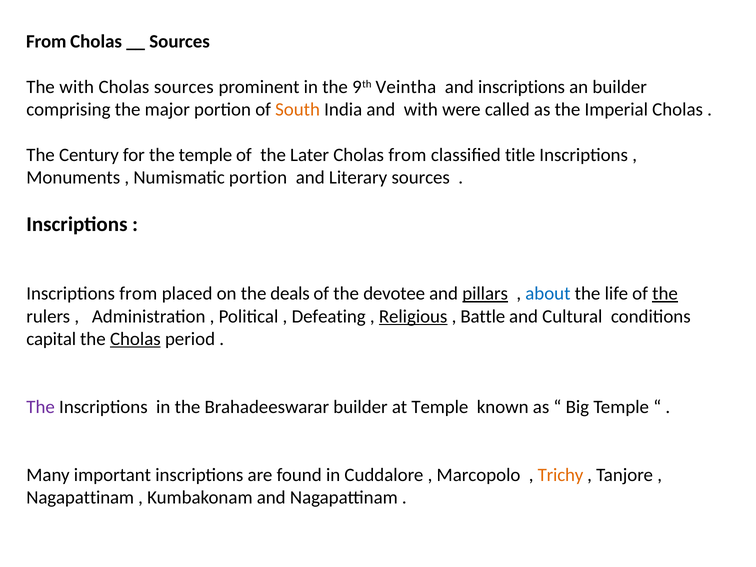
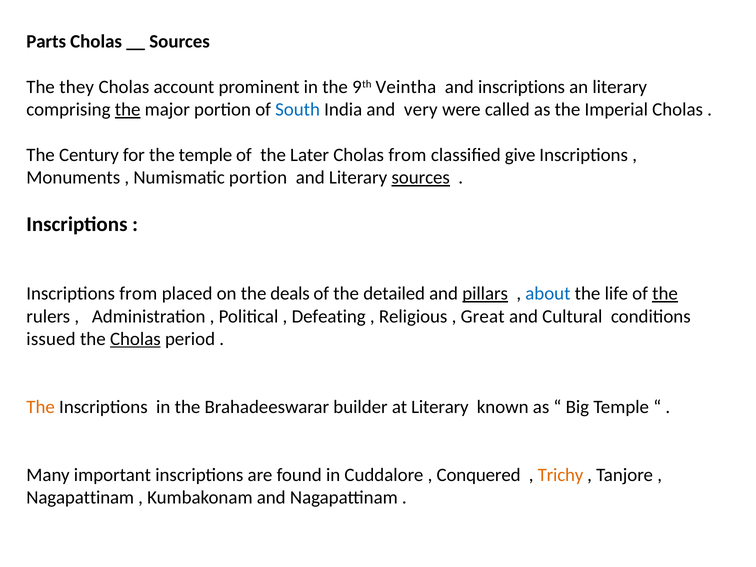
From at (46, 42): From -> Parts
The with: with -> they
Cholas sources: sources -> account
an builder: builder -> literary
the at (128, 110) underline: none -> present
South colour: orange -> blue
and with: with -> very
title: title -> give
sources at (421, 178) underline: none -> present
devotee: devotee -> detailed
Religious underline: present -> none
Battle: Battle -> Great
capital: capital -> issued
The at (41, 407) colour: purple -> orange
at Temple: Temple -> Literary
Marcopolo: Marcopolo -> Conquered
